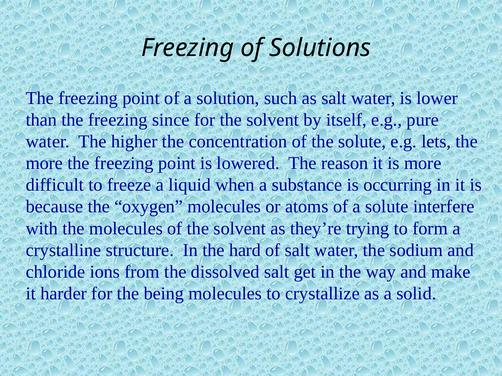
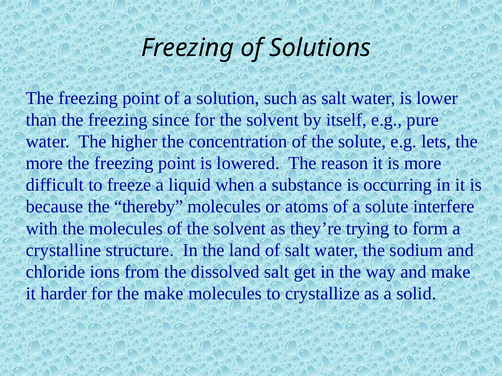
oxygen: oxygen -> thereby
hard: hard -> land
the being: being -> make
